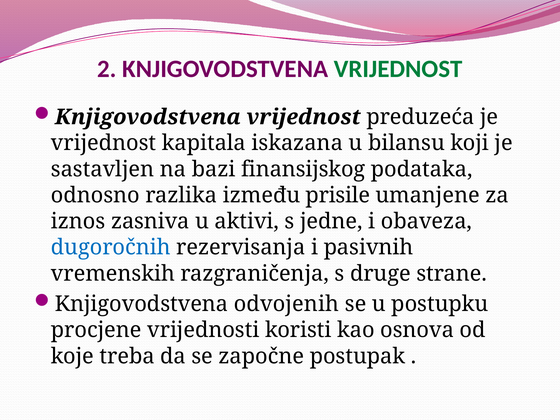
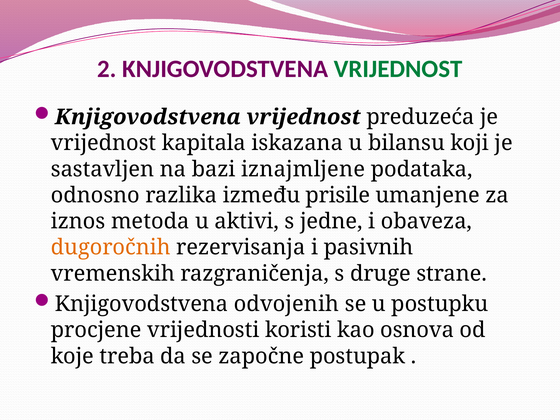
finansijskog: finansijskog -> iznajmljene
zasniva: zasniva -> metoda
dugoročnih colour: blue -> orange
